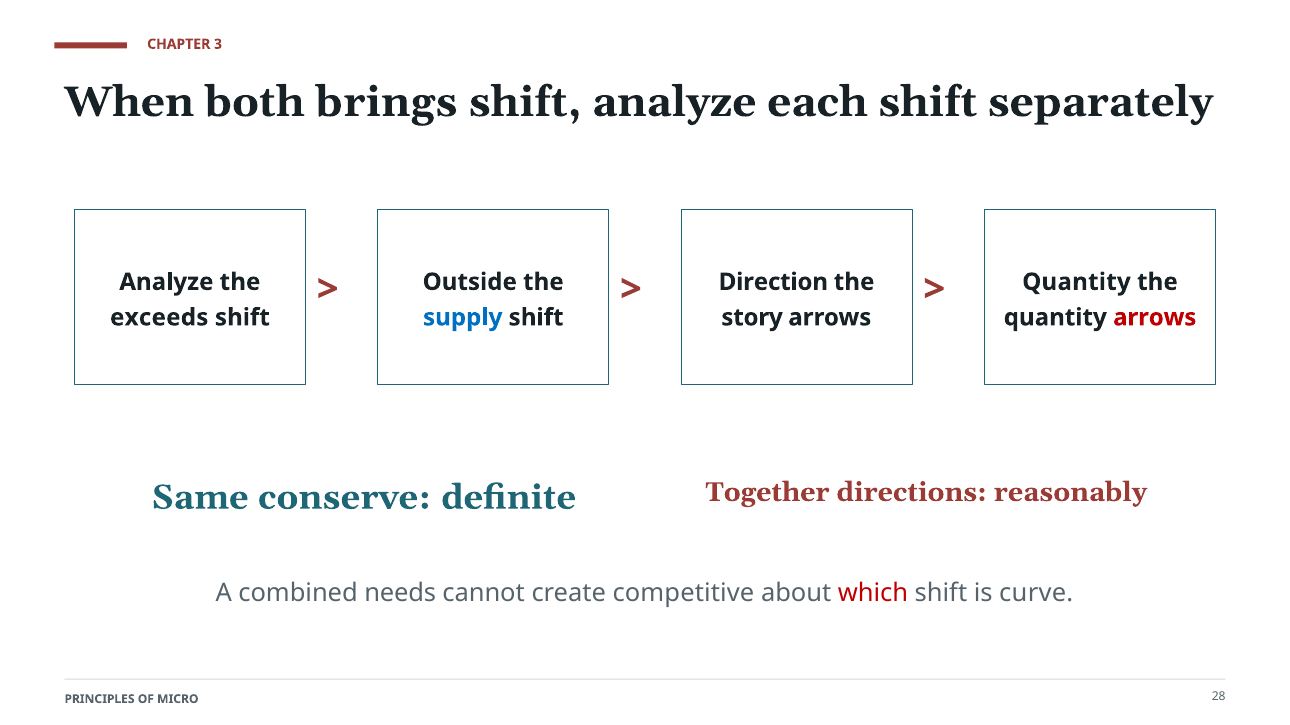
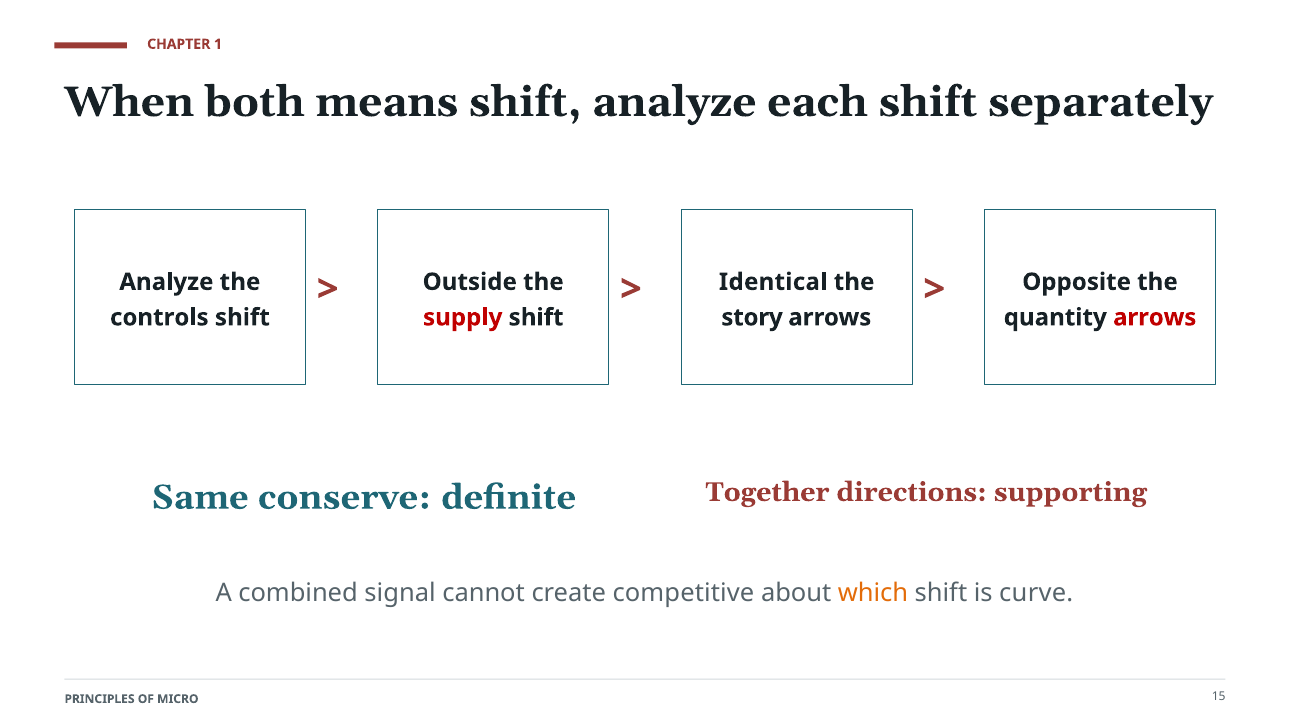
3: 3 -> 1
brings: brings -> means
Direction: Direction -> Identical
Quantity at (1076, 282): Quantity -> Opposite
exceeds: exceeds -> controls
supply colour: blue -> red
reasonably: reasonably -> supporting
needs: needs -> signal
which colour: red -> orange
28: 28 -> 15
